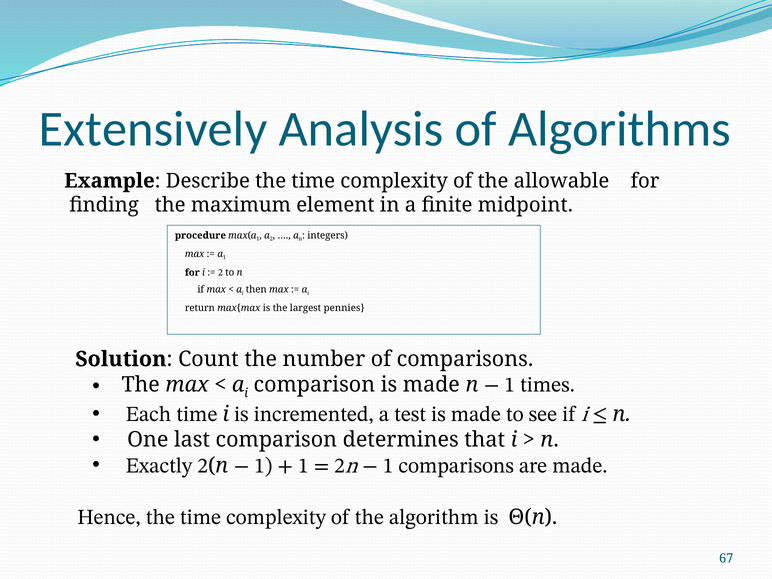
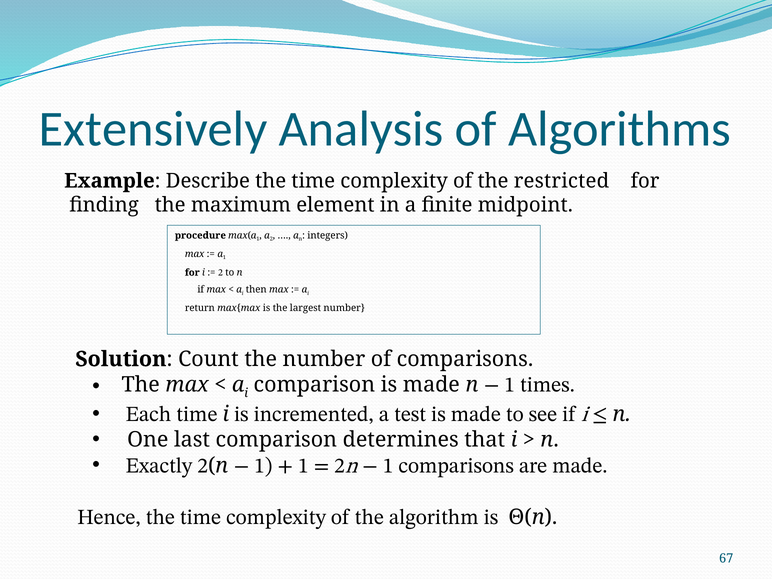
allowable: allowable -> restricted
largest pennies: pennies -> number
